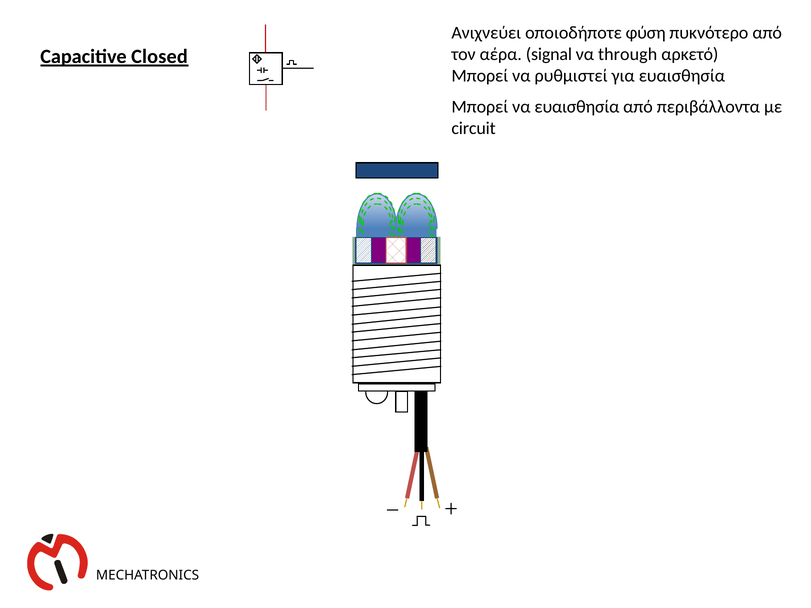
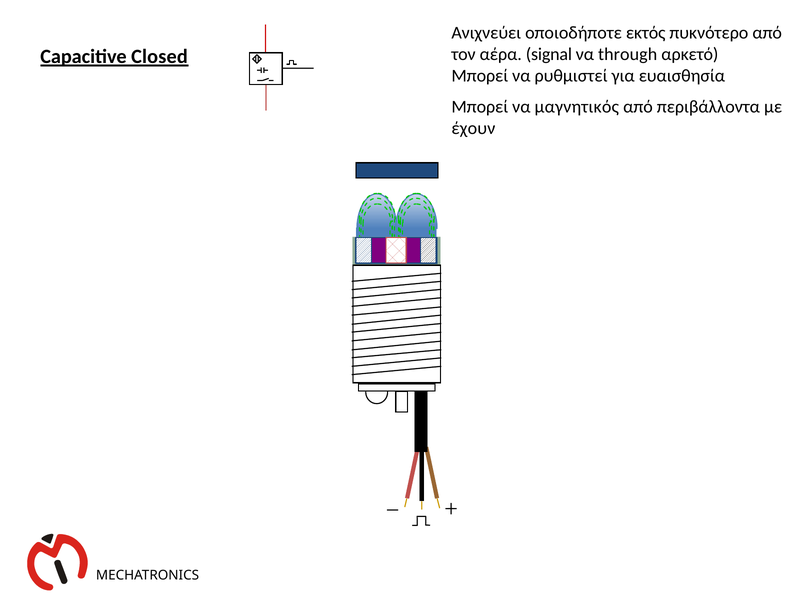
φύση: φύση -> εκτός
να ευαισθησία: ευαισθησία -> μαγνητικός
circuit: circuit -> έχουν
